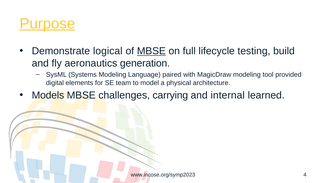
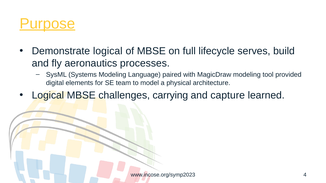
MBSE at (151, 51) underline: present -> none
testing: testing -> serves
generation: generation -> processes
Models at (48, 95): Models -> Logical
internal: internal -> capture
